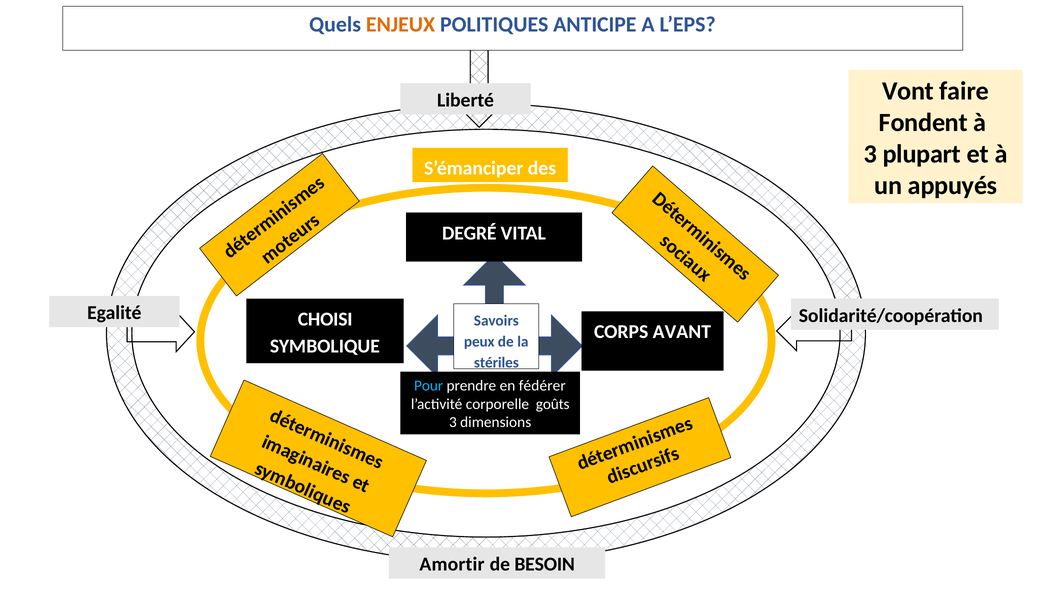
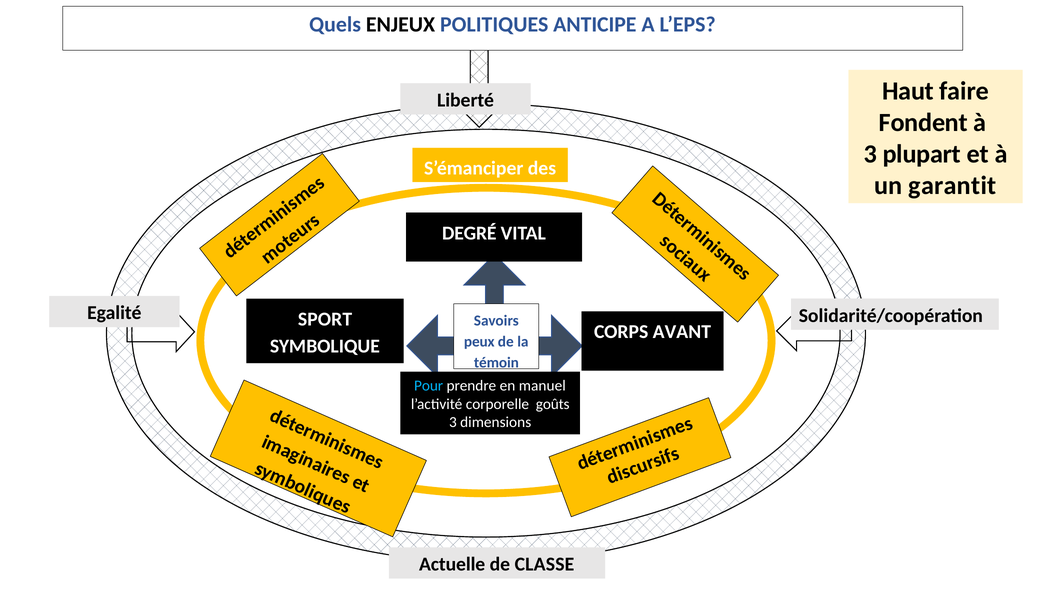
ENJEUX colour: orange -> black
Vont: Vont -> Haut
appuyés: appuyés -> garantit
CHOISI: CHOISI -> SPORT
stériles: stériles -> témoin
fédérer: fédérer -> manuel
Amortir: Amortir -> Actuelle
BESOIN: BESOIN -> CLASSE
